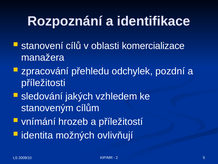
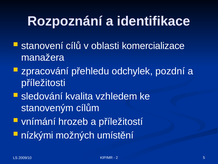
jakých: jakých -> kvalita
identita: identita -> nízkými
ovlivňují: ovlivňují -> umístění
